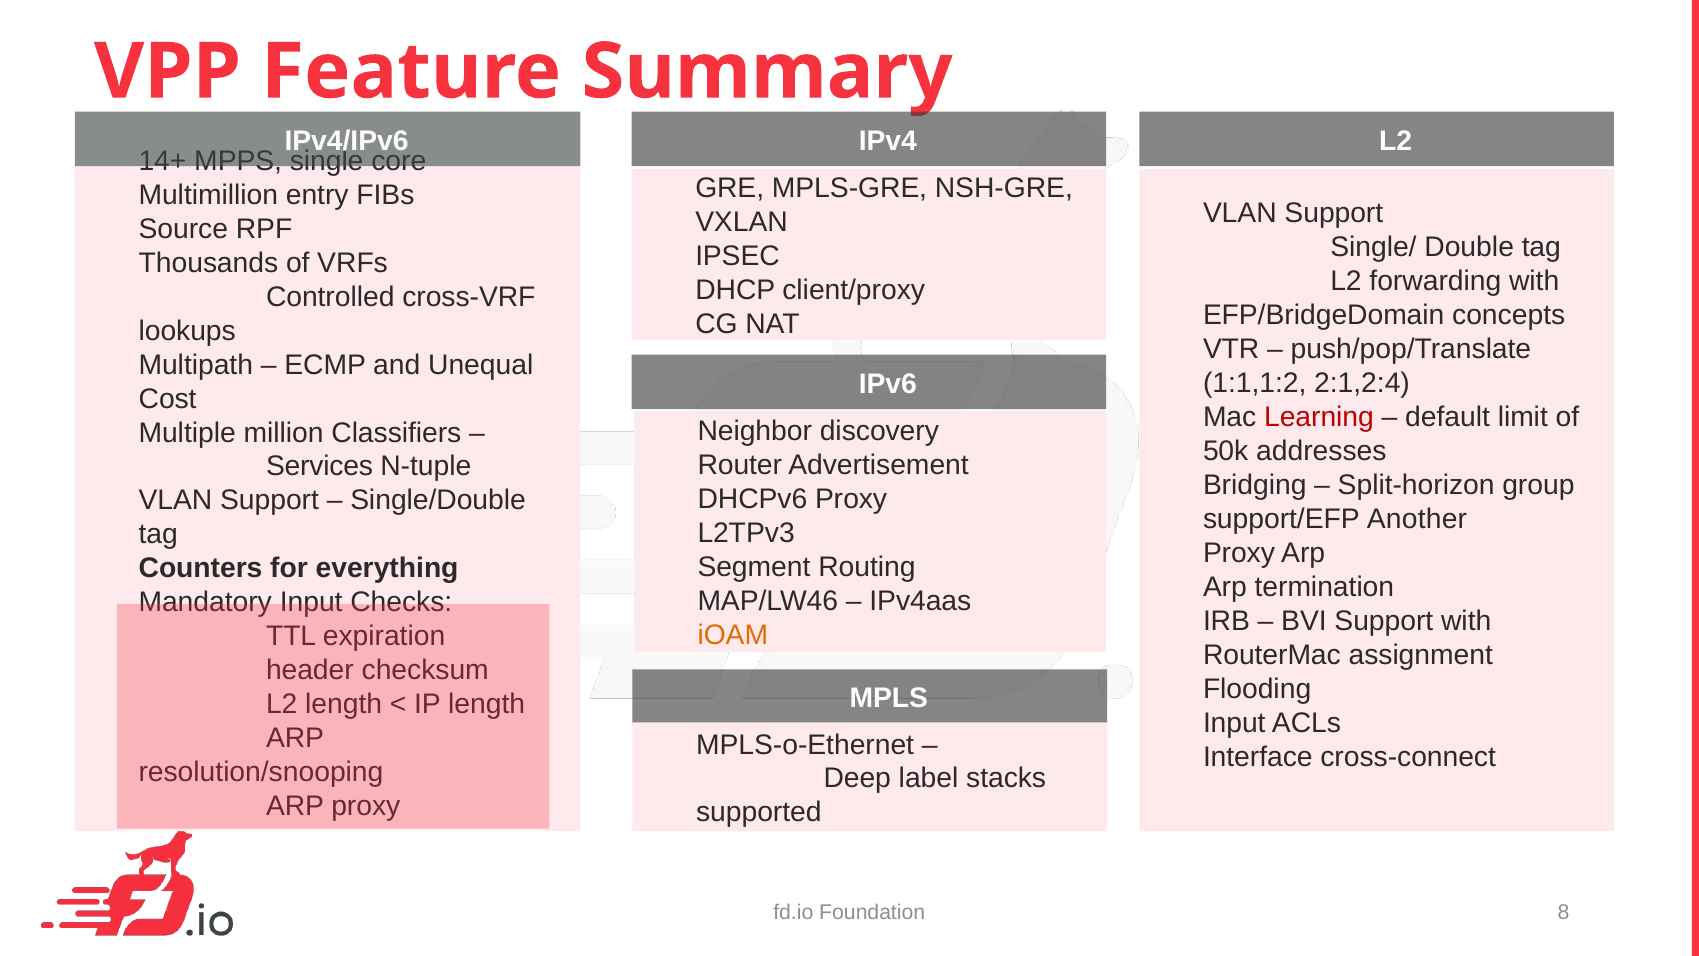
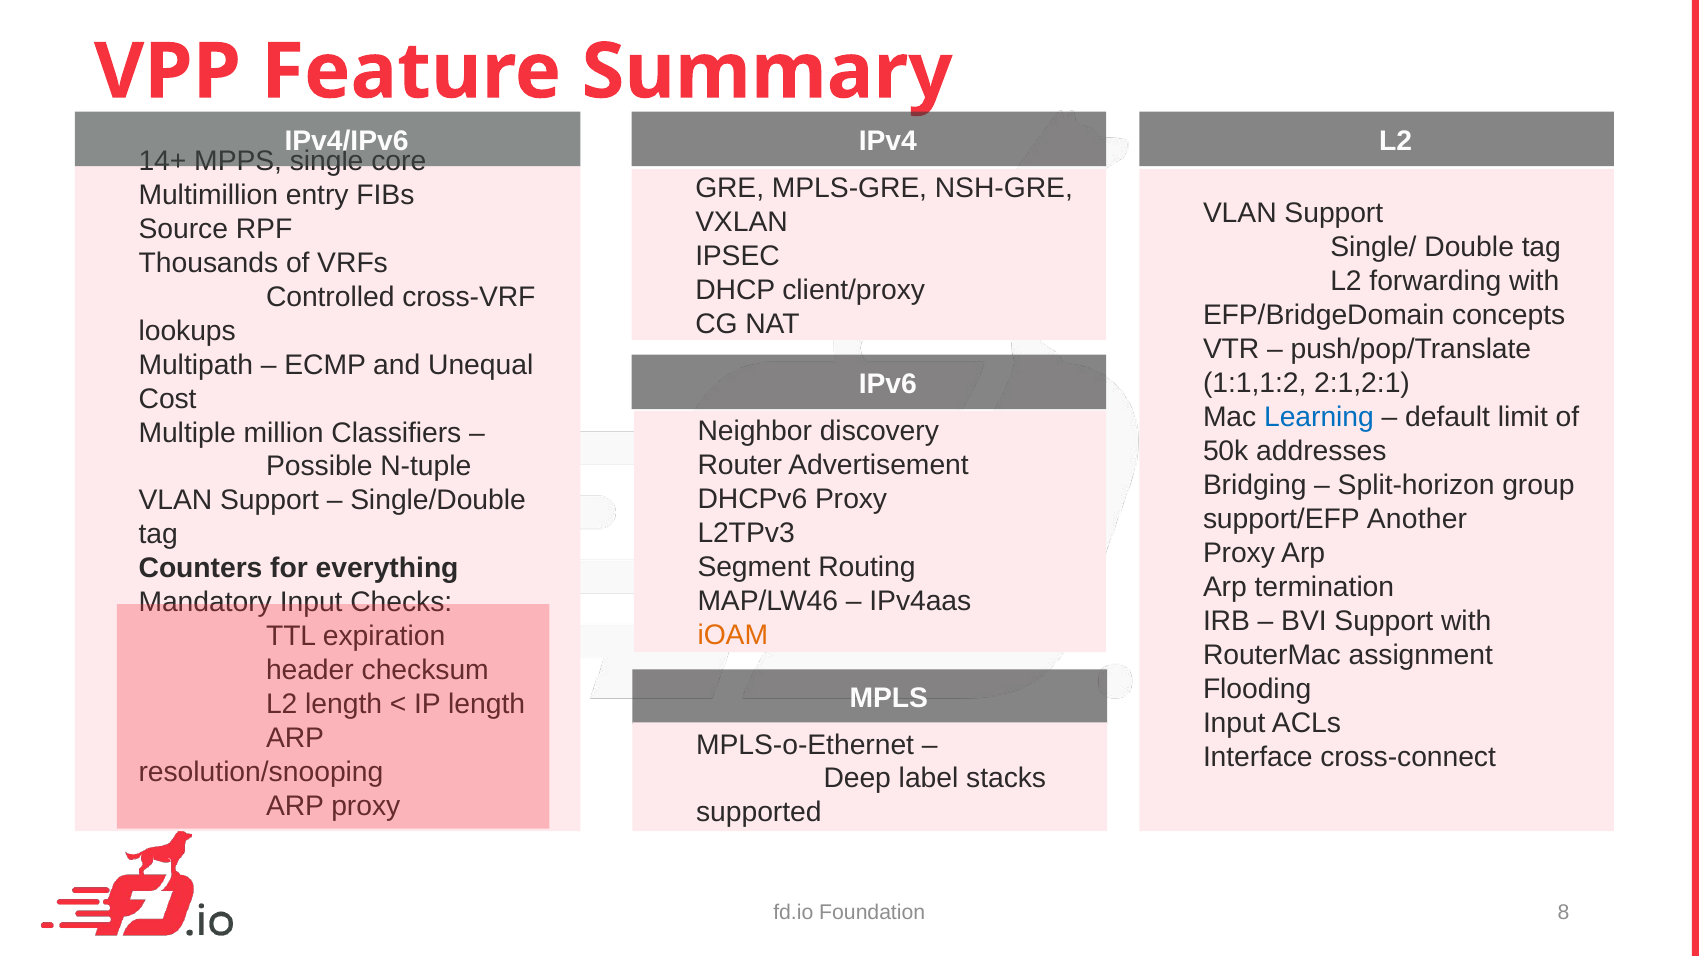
2:1,2:4: 2:1,2:4 -> 2:1,2:1
Learning colour: red -> blue
Services: Services -> Possible
